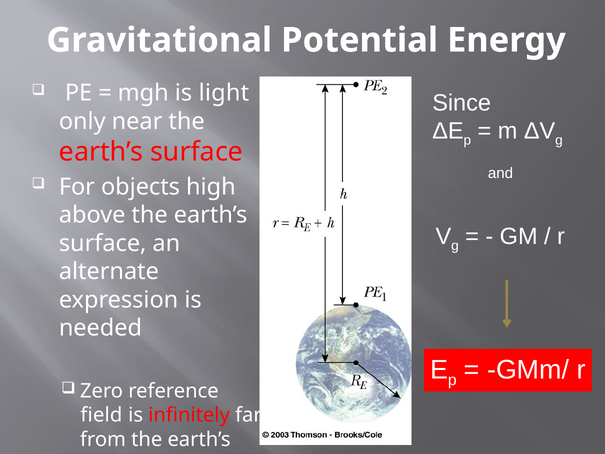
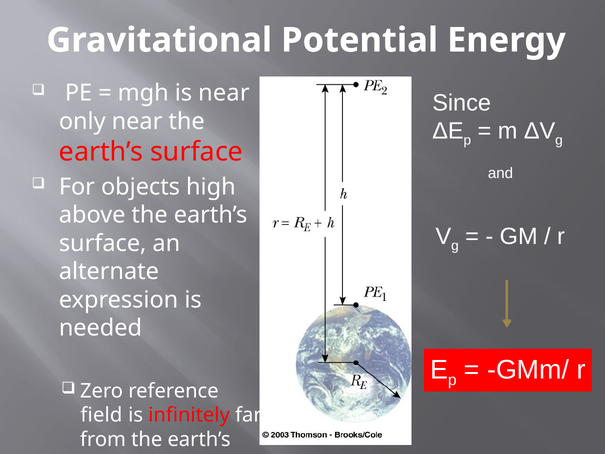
is light: light -> near
